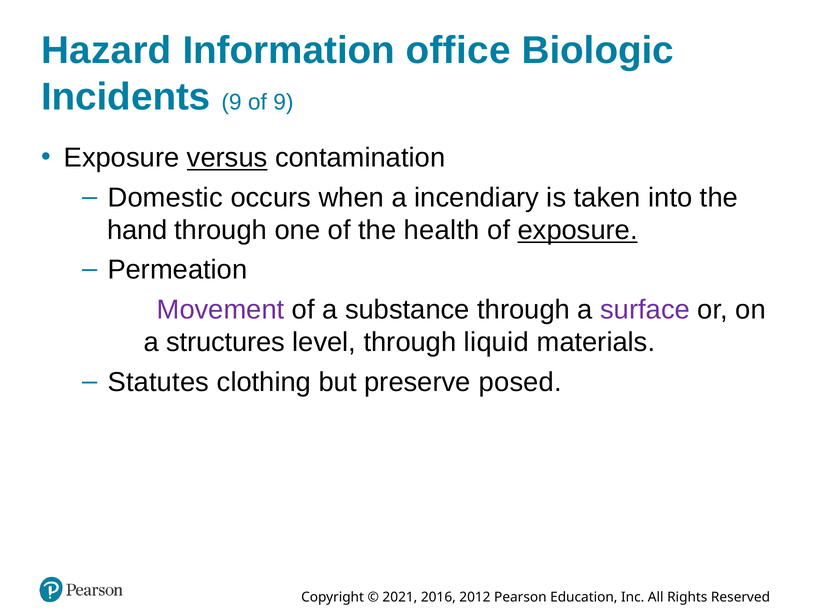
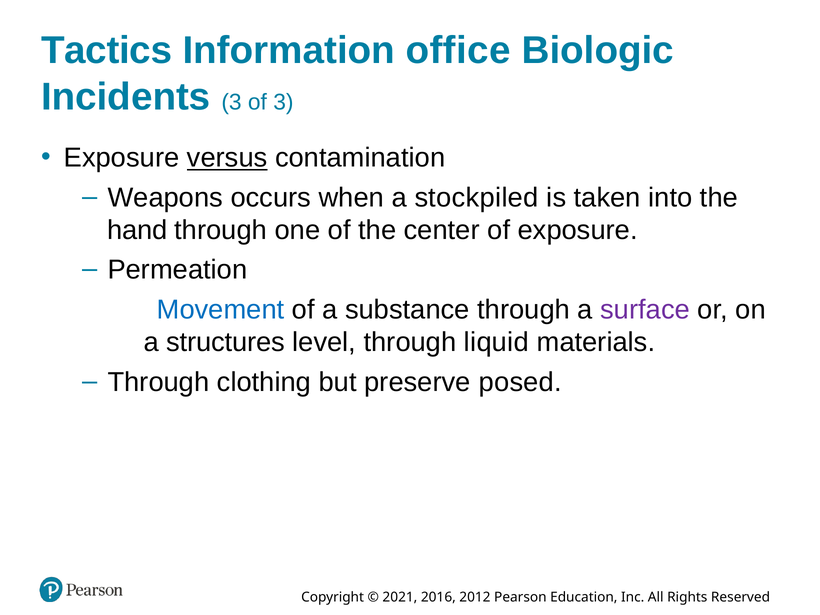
Hazard: Hazard -> Tactics
Incidents 9: 9 -> 3
of 9: 9 -> 3
Domestic: Domestic -> Weapons
incendiary: incendiary -> stockpiled
health: health -> center
exposure at (578, 230) underline: present -> none
Movement colour: purple -> blue
Statutes at (158, 382): Statutes -> Through
